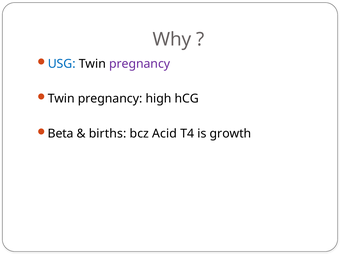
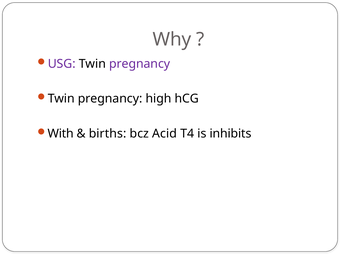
USG colour: blue -> purple
Beta: Beta -> With
growth: growth -> inhibits
